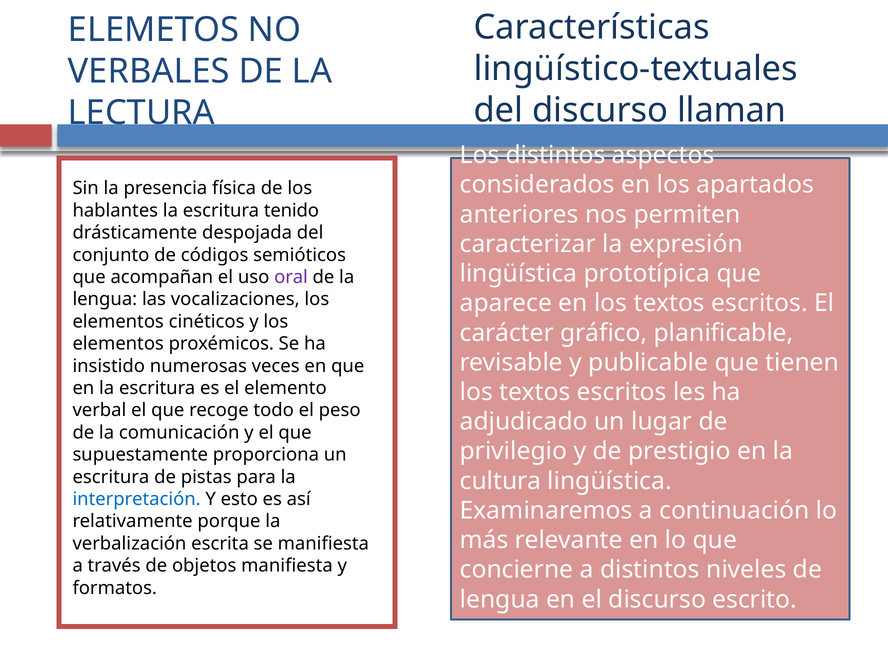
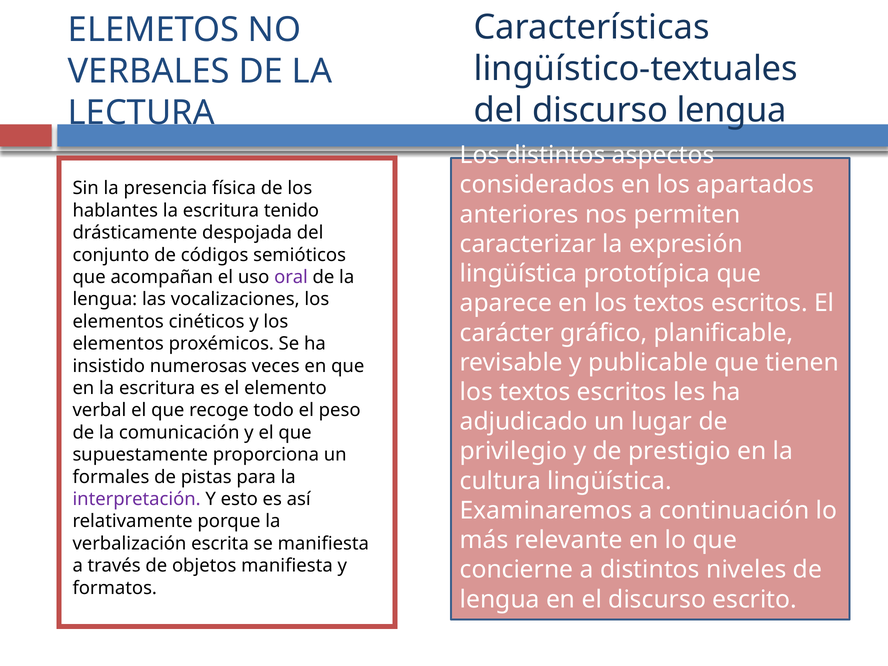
discurso llaman: llaman -> lengua
escritura at (111, 477): escritura -> formales
interpretación colour: blue -> purple
